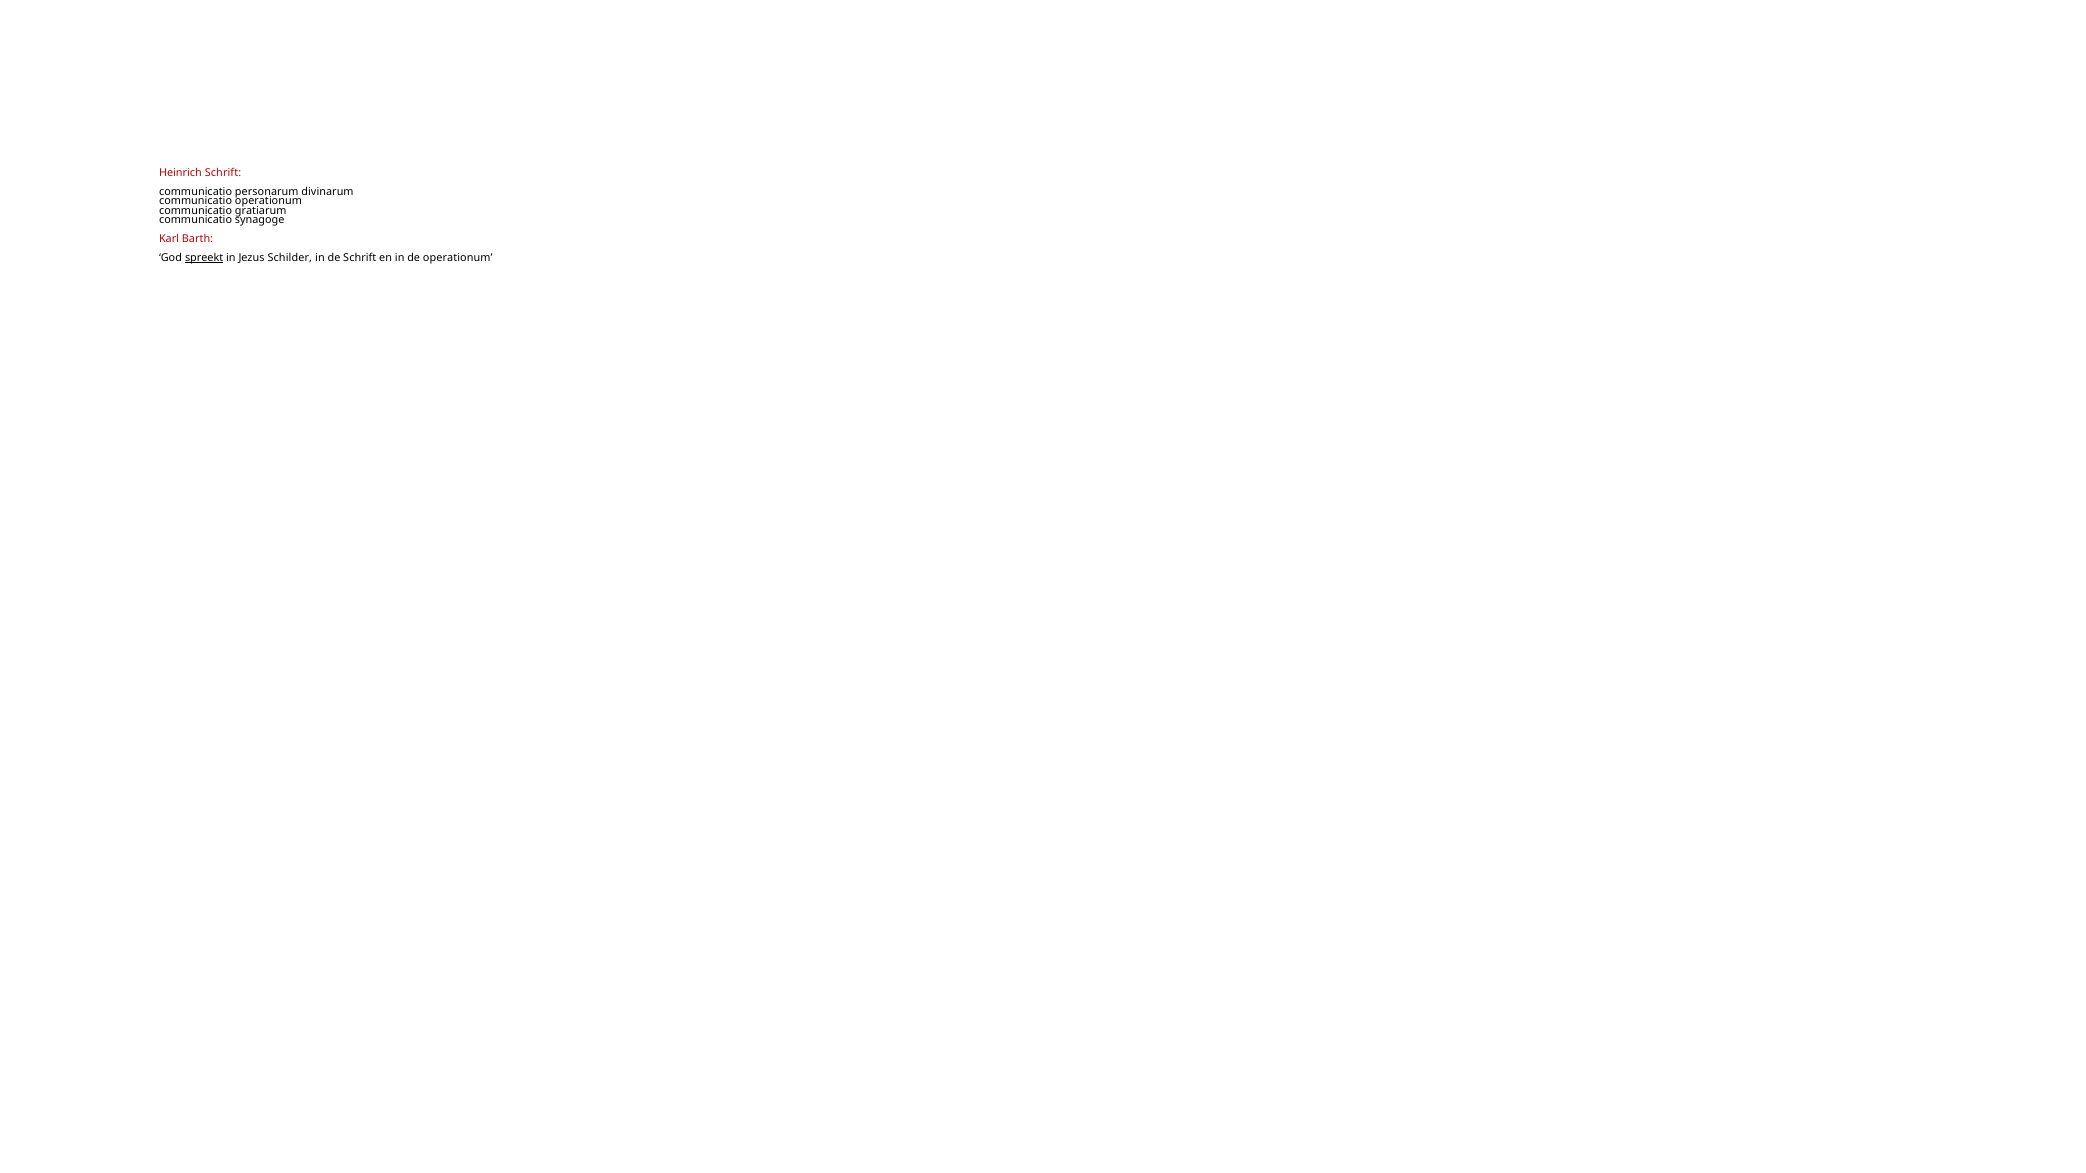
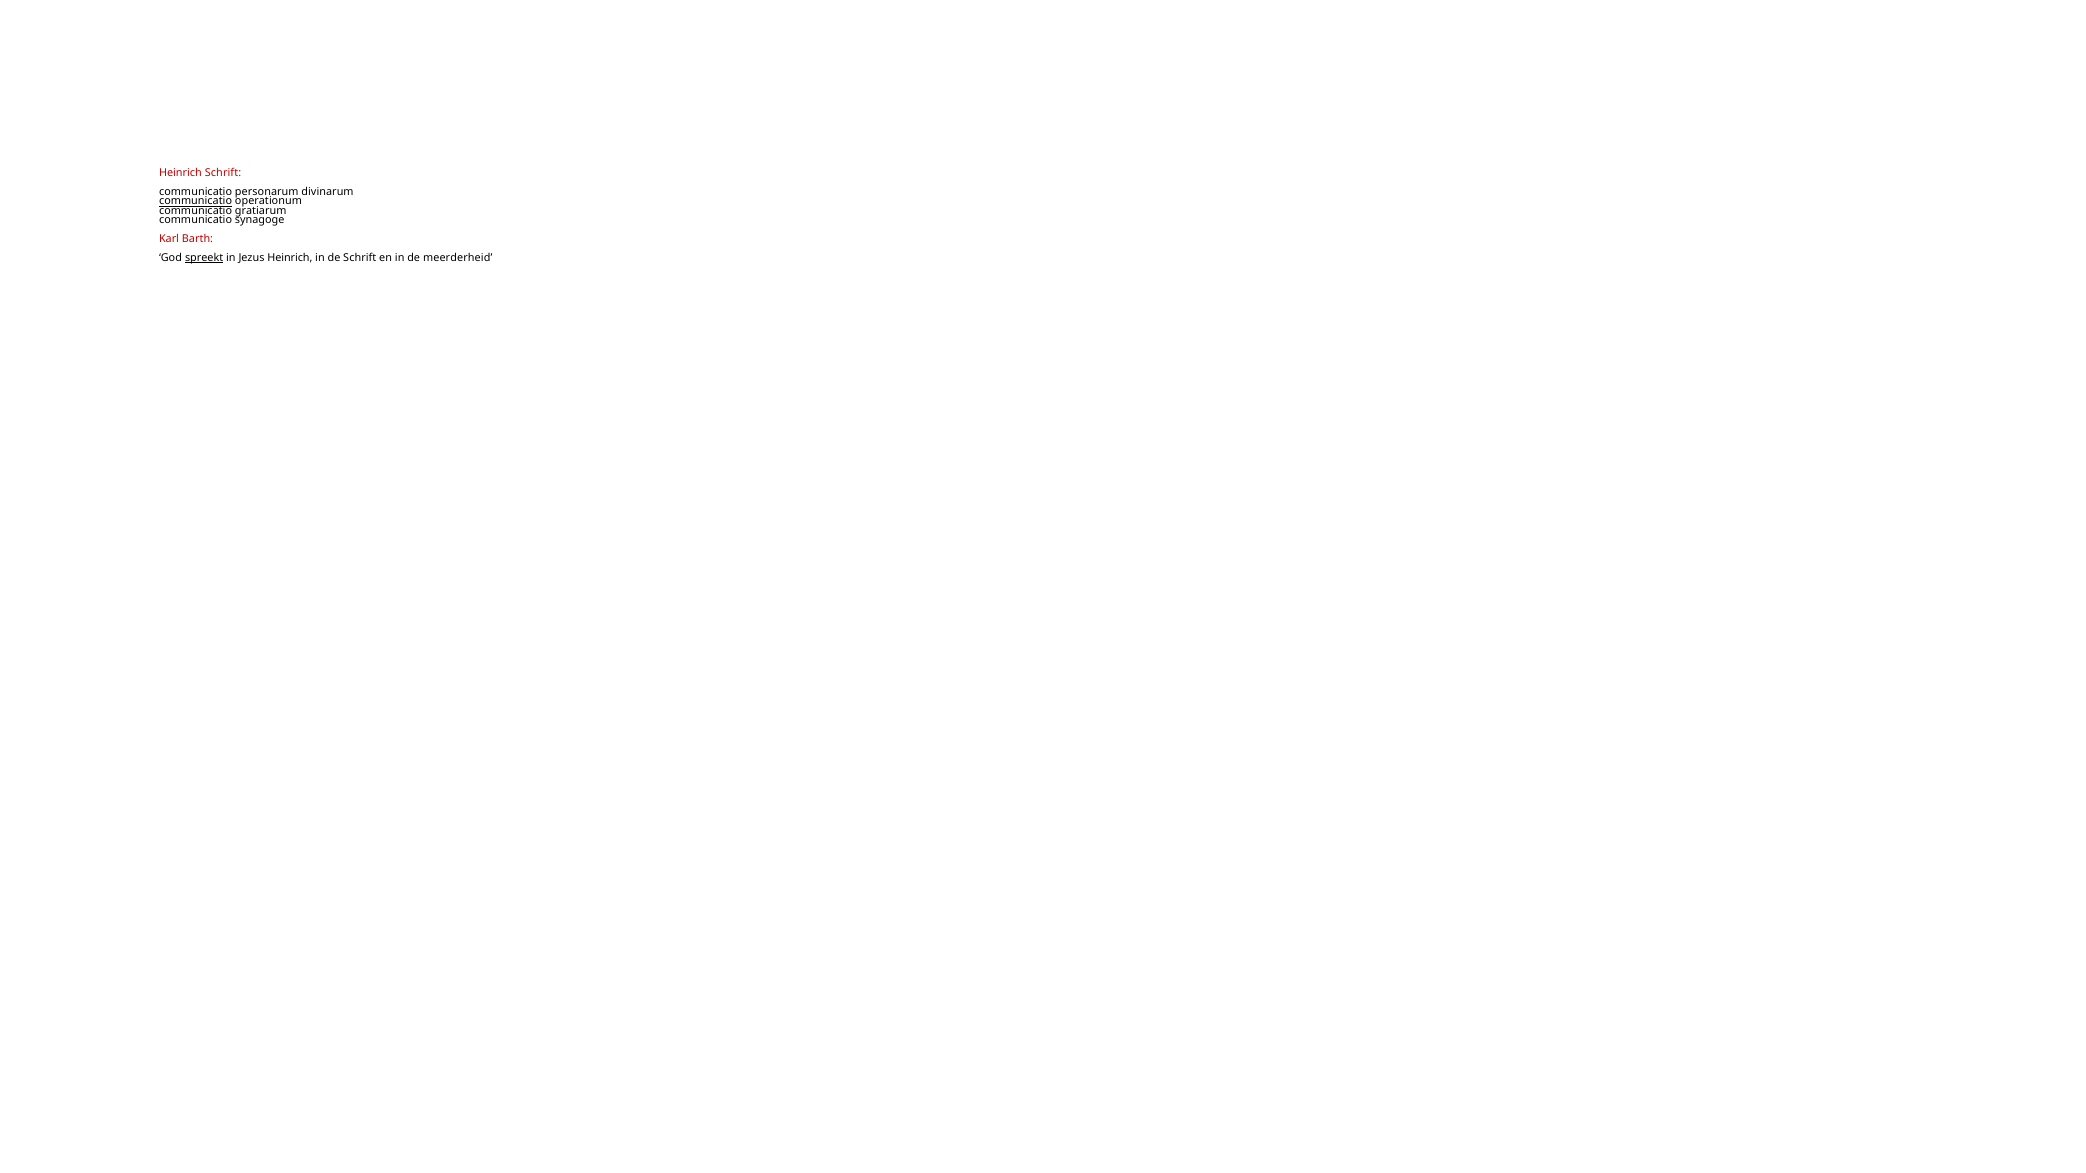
communicatio at (196, 201) underline: none -> present
Jezus Schilder: Schilder -> Heinrich
de operationum: operationum -> meerderheid
